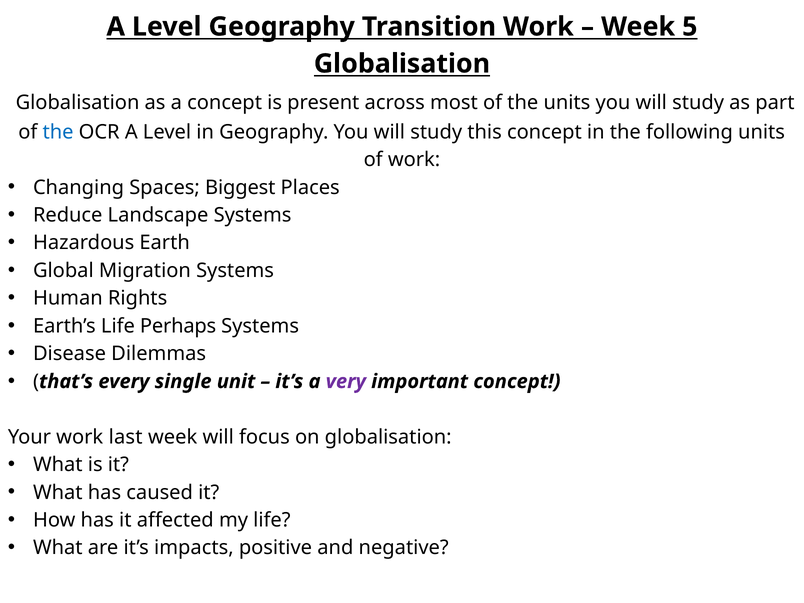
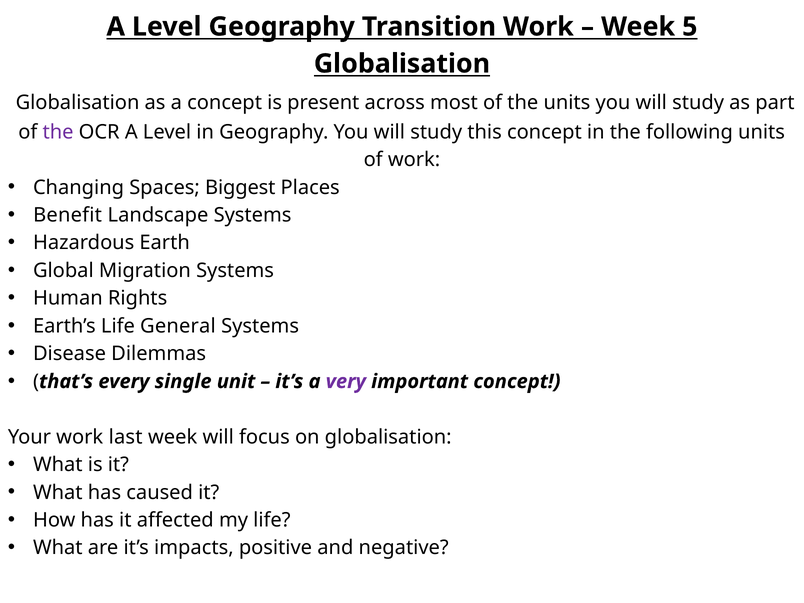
the at (58, 132) colour: blue -> purple
Reduce: Reduce -> Benefit
Perhaps: Perhaps -> General
